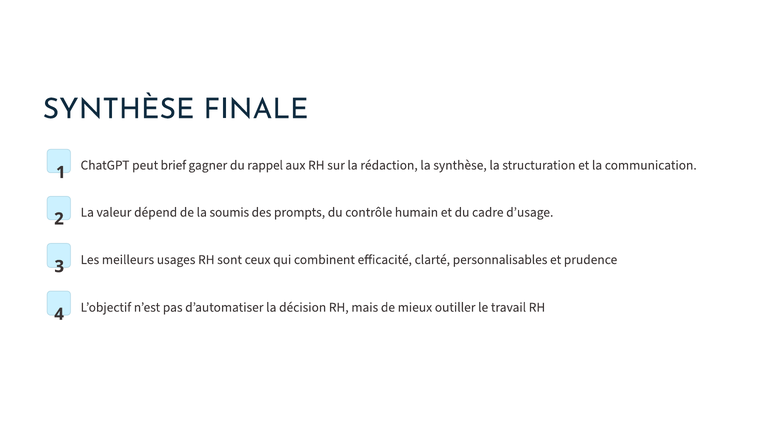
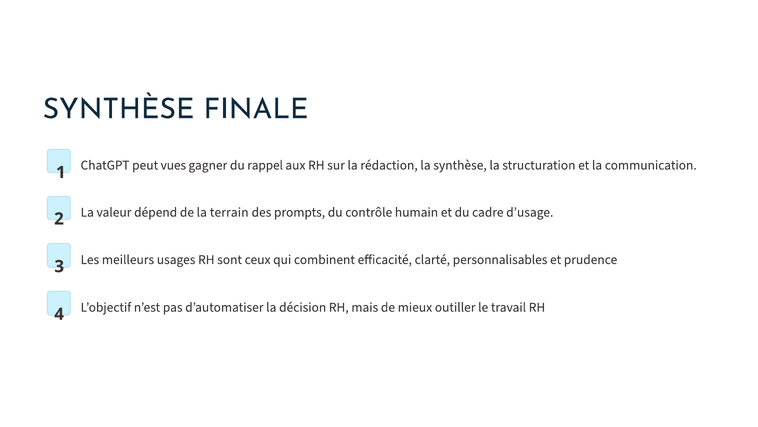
brief: brief -> vues
soumis: soumis -> terrain
